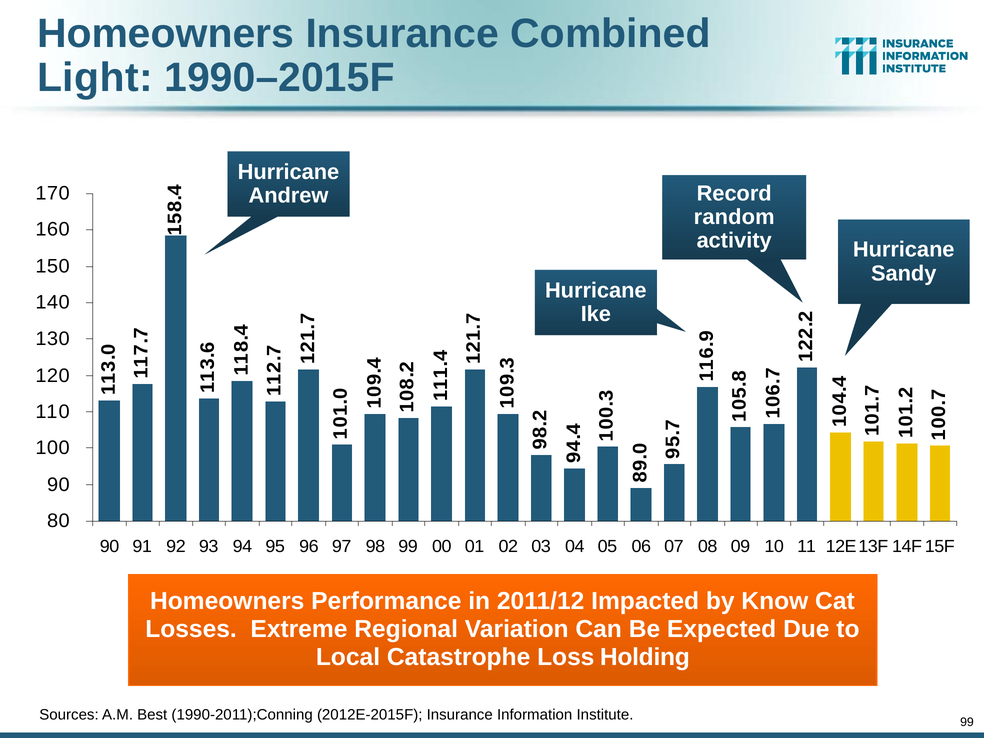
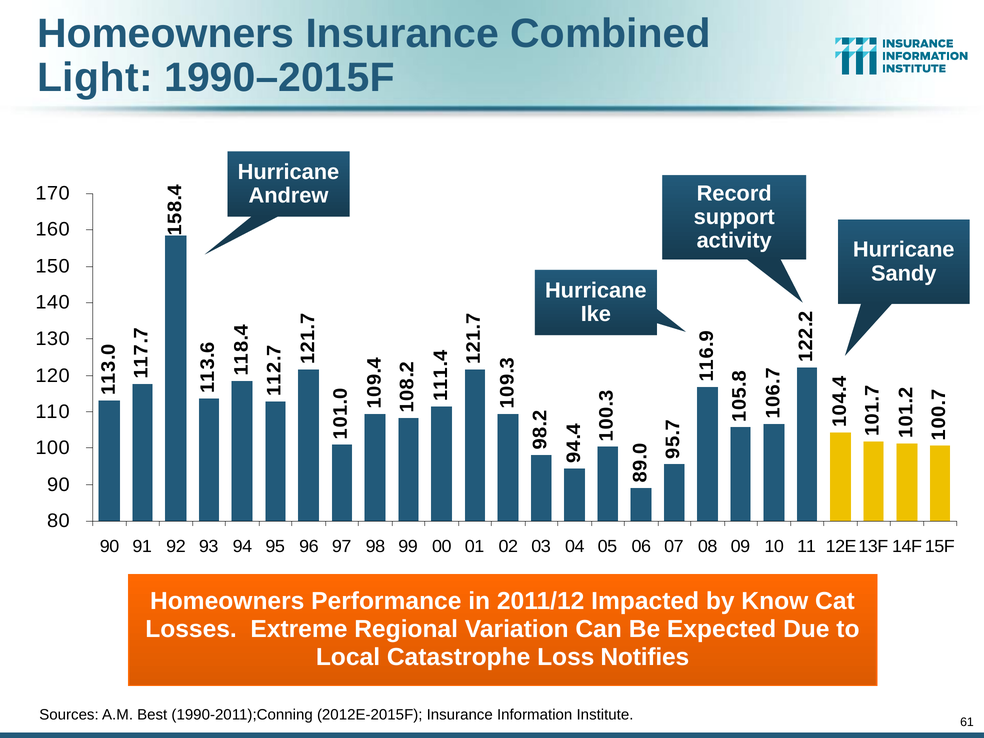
random: random -> support
Holding: Holding -> Notifies
Institute 99: 99 -> 61
